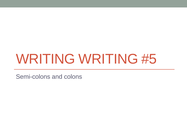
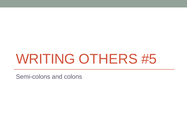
WRITING WRITING: WRITING -> OTHERS
